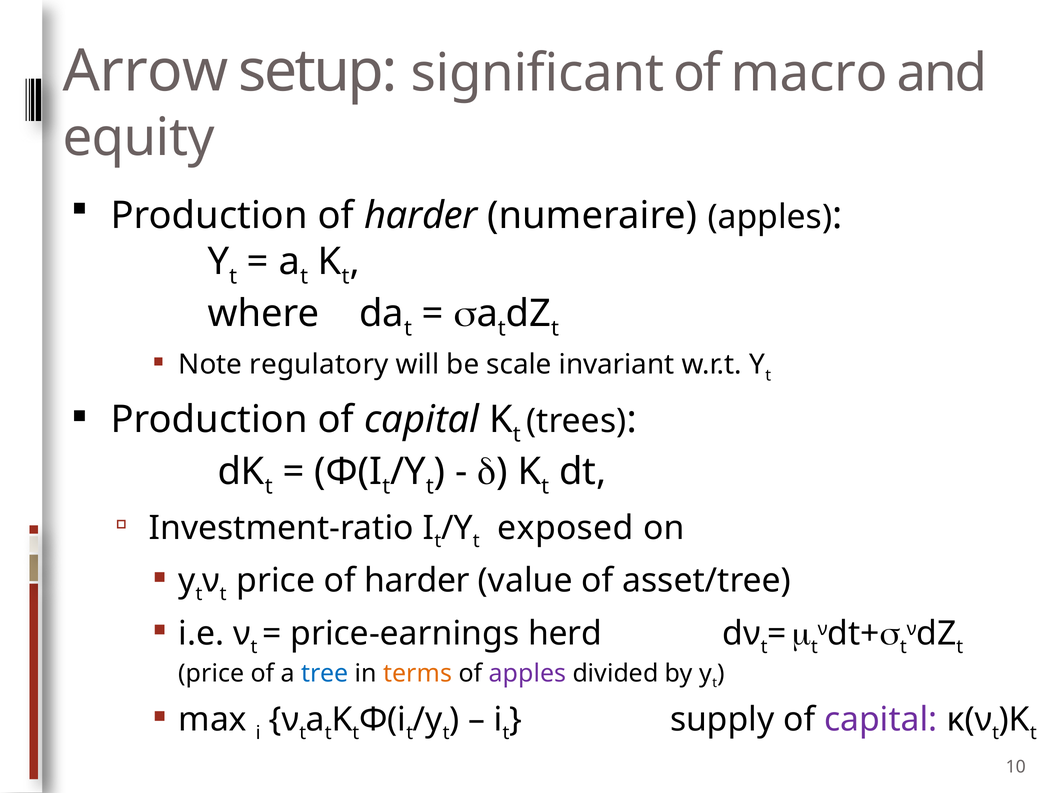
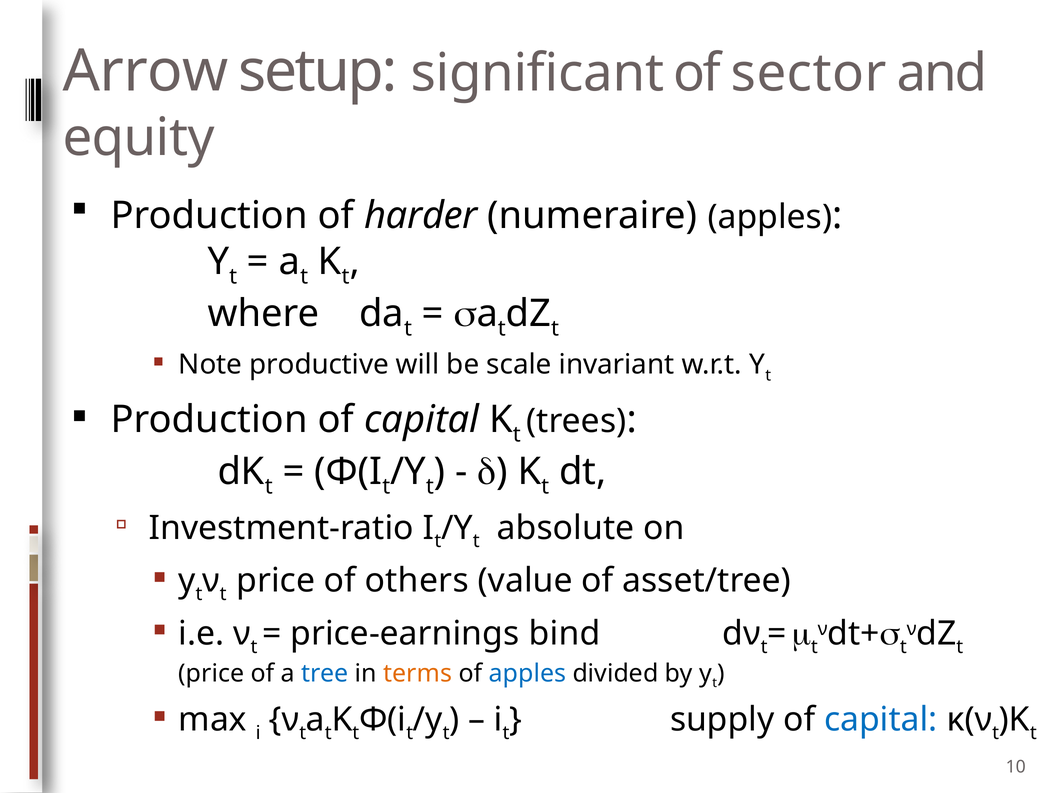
macro: macro -> sector
regulatory: regulatory -> productive
exposed: exposed -> absolute
price of harder: harder -> others
herd: herd -> bind
apples at (527, 673) colour: purple -> blue
capital at (881, 720) colour: purple -> blue
